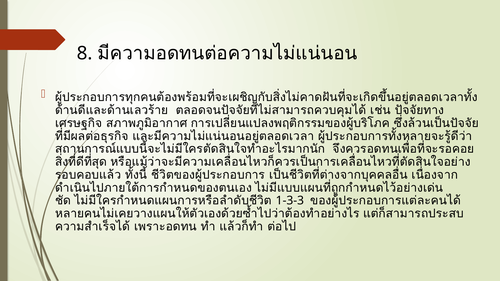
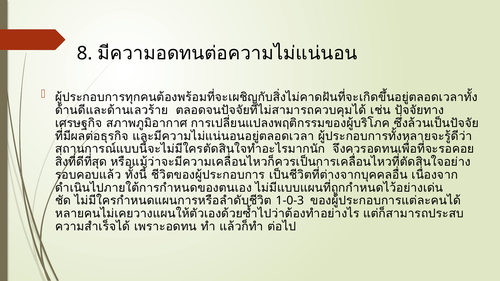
1-3-3: 1-3-3 -> 1-0-3
